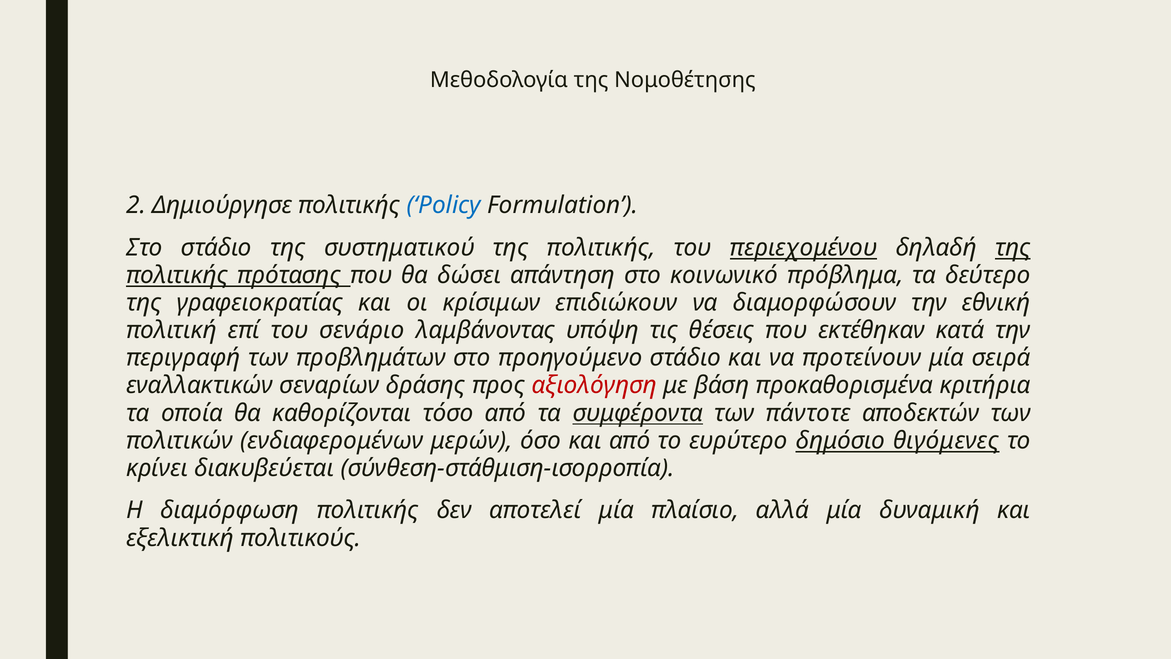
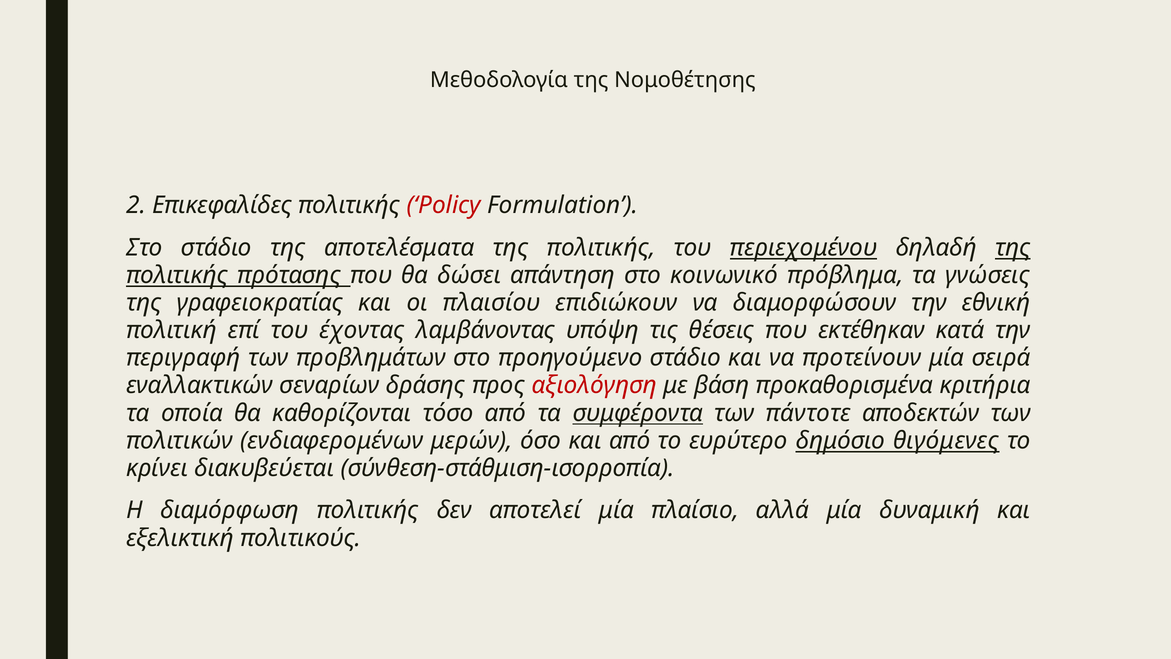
Δημιούργησε: Δημιούργησε -> Επικεφαλίδες
Policy colour: blue -> red
συστηματικού: συστηματικού -> αποτελέσματα
δεύτερο: δεύτερο -> γνώσεις
κρίσιμων: κρίσιμων -> πλαισίου
σενάριο: σενάριο -> έχοντας
